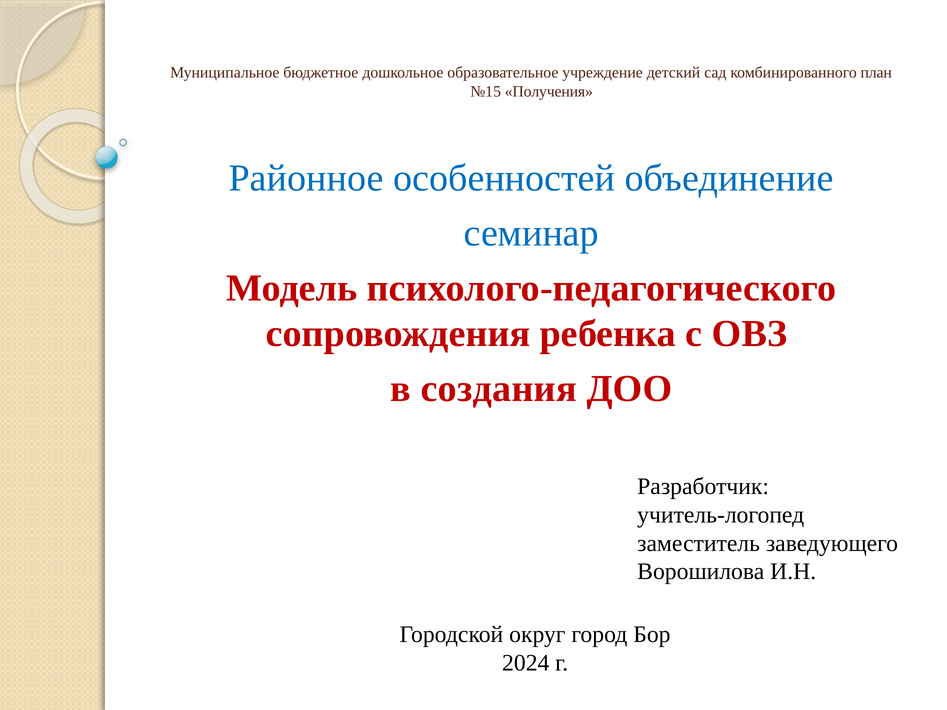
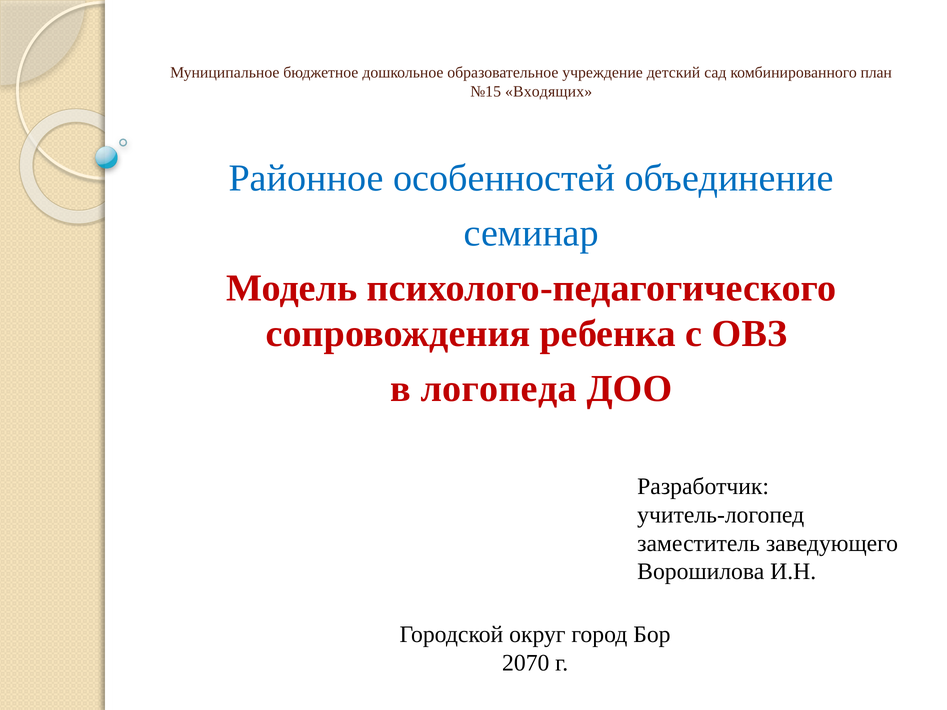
Получения: Получения -> Входящих
создания: создания -> логопеда
2024: 2024 -> 2070
